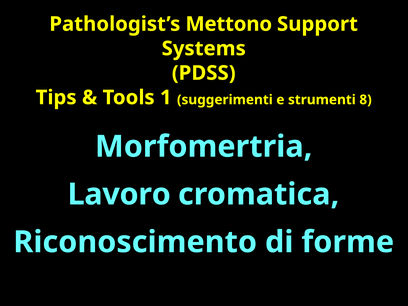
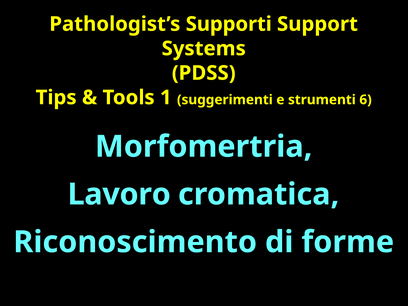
Mettono: Mettono -> Supporti
8: 8 -> 6
